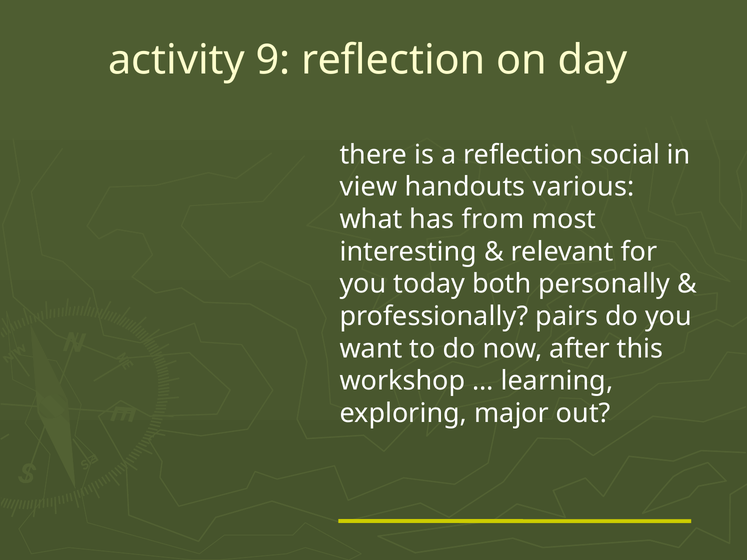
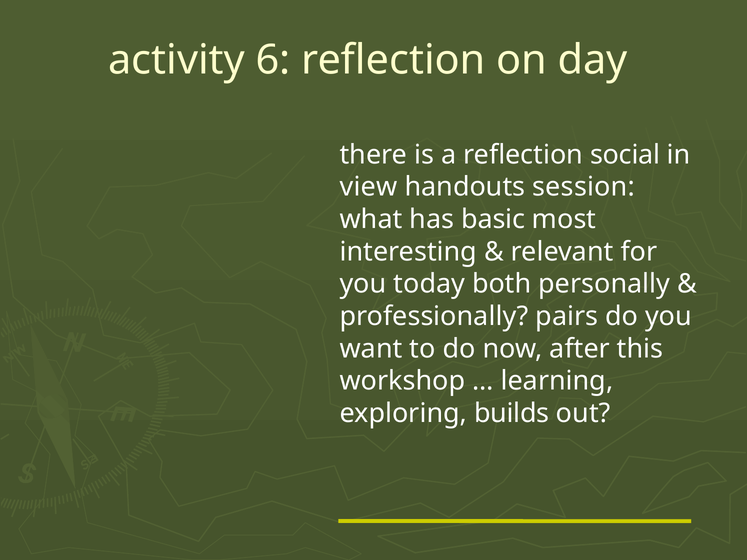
9: 9 -> 6
various: various -> session
from: from -> basic
major: major -> builds
